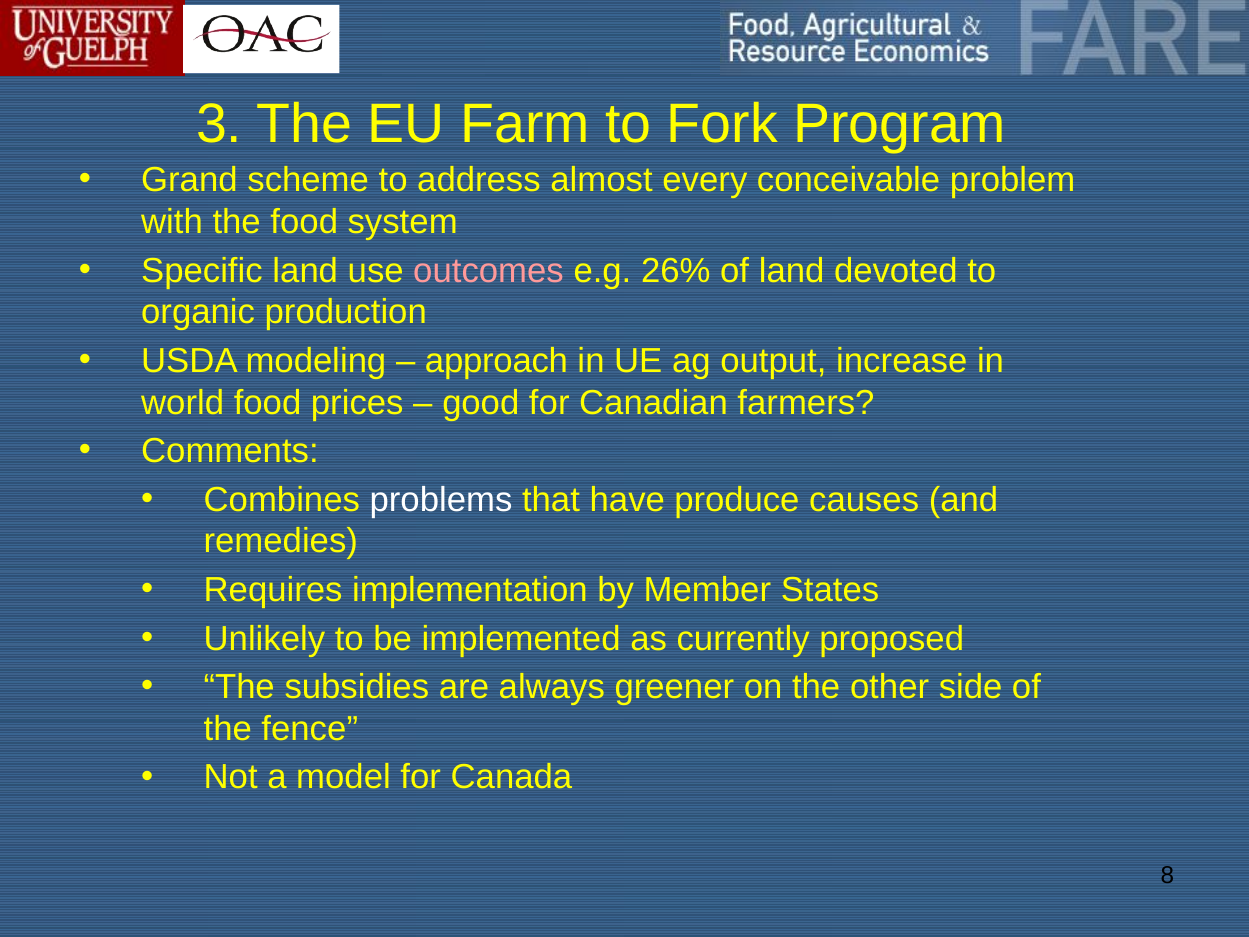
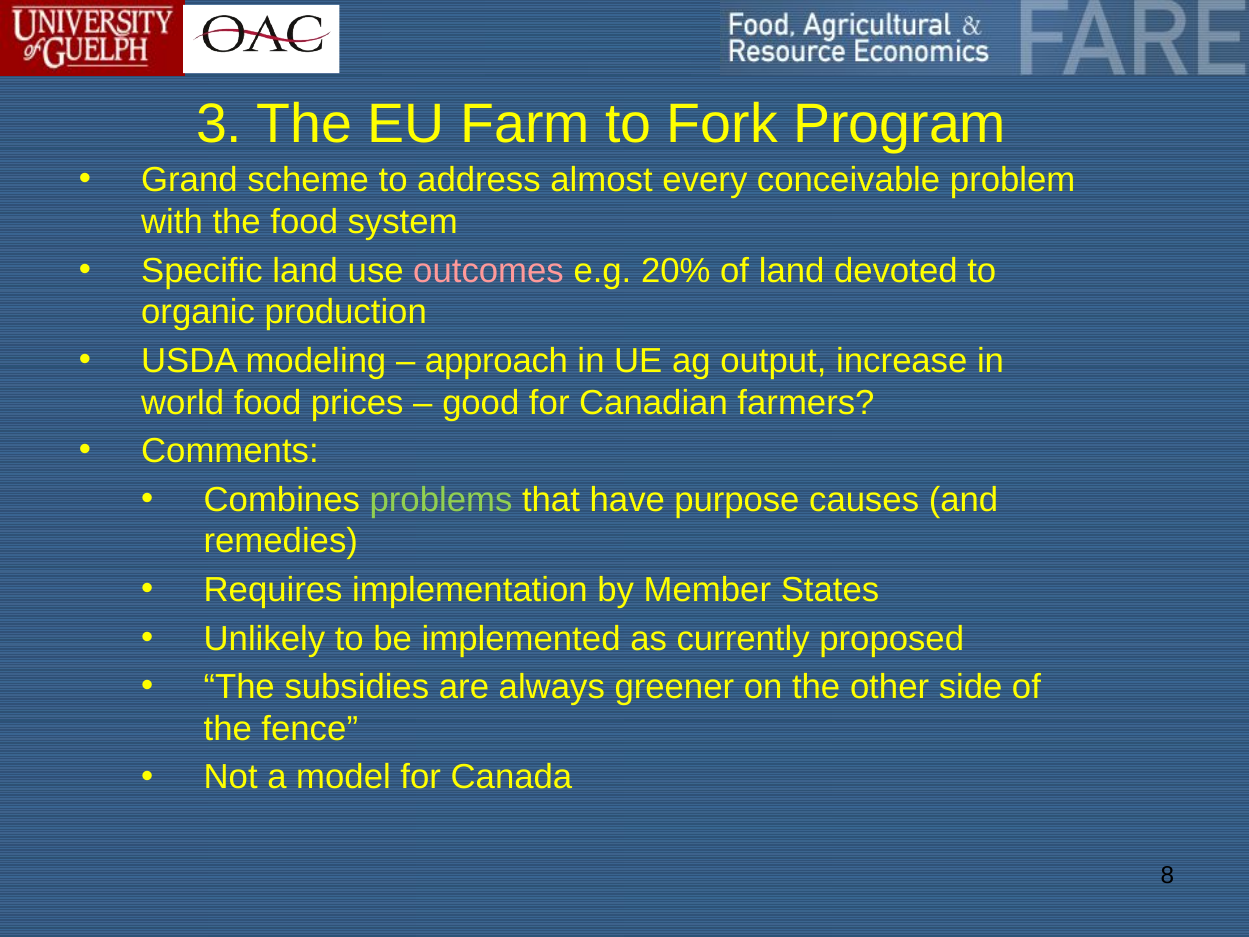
26%: 26% -> 20%
problems colour: white -> light green
produce: produce -> purpose
